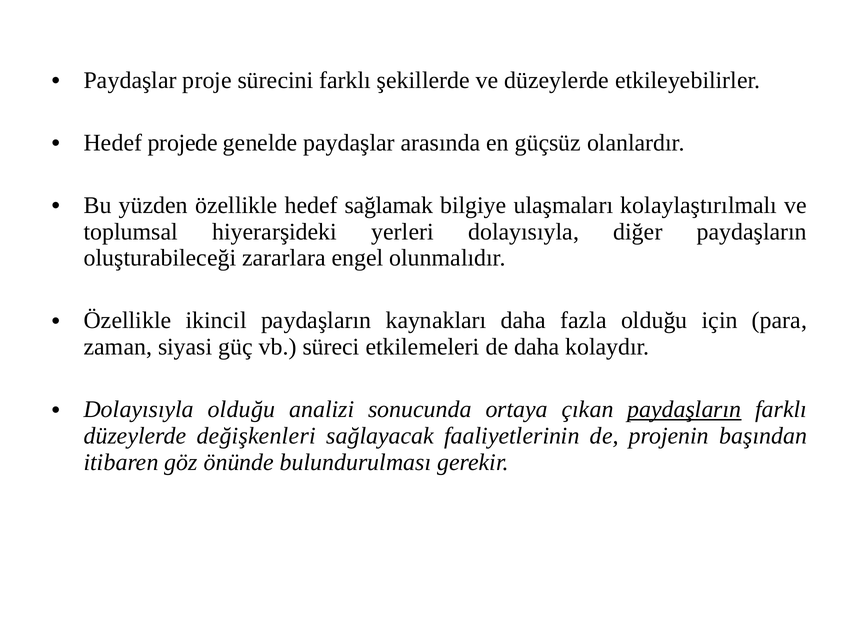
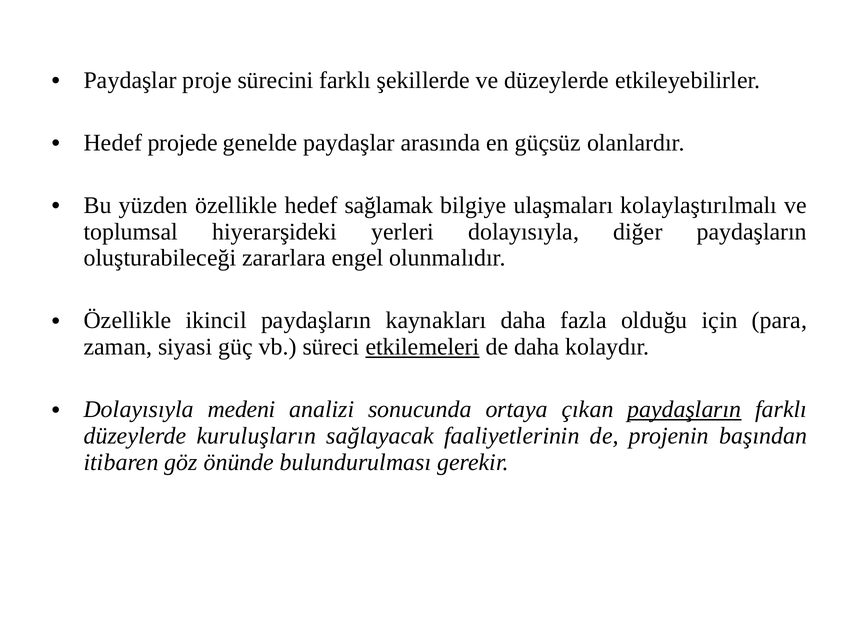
etkilemeleri underline: none -> present
Dolayısıyla olduğu: olduğu -> medeni
değişkenleri: değişkenleri -> kuruluşların
